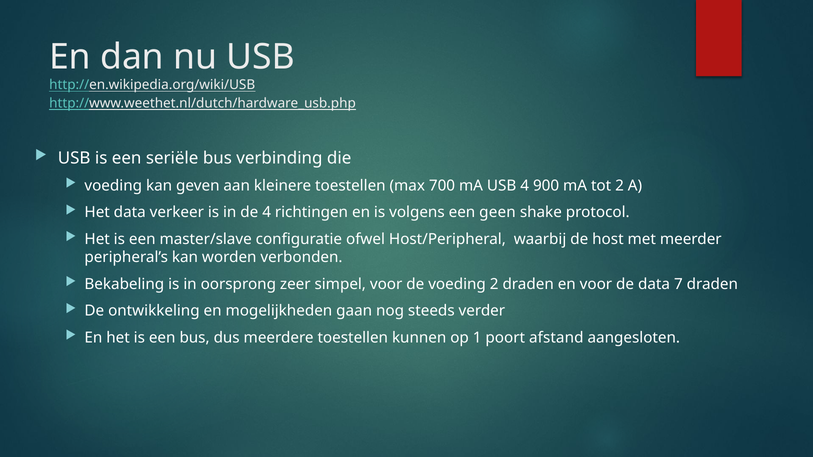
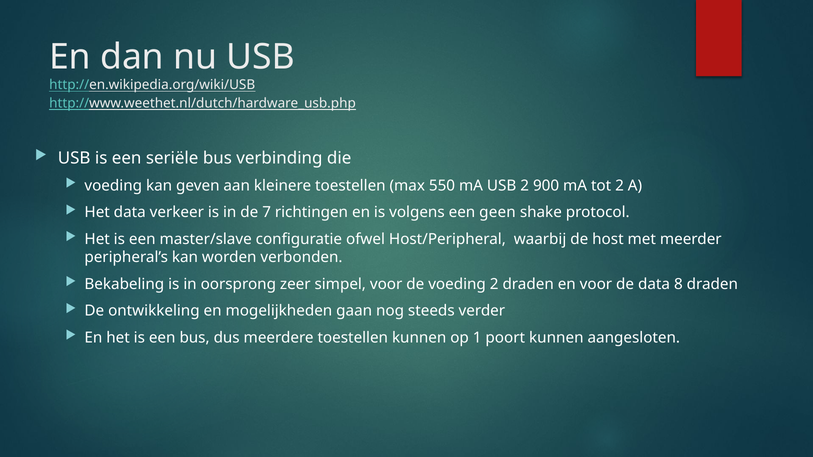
700: 700 -> 550
USB 4: 4 -> 2
de 4: 4 -> 7
7: 7 -> 8
poort afstand: afstand -> kunnen
